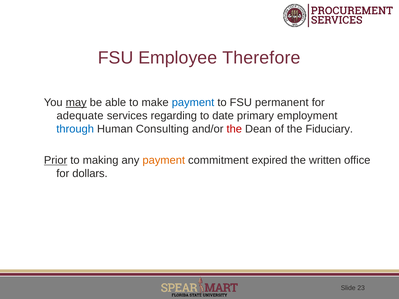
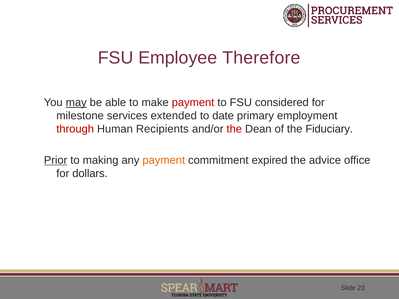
payment at (193, 103) colour: blue -> red
permanent: permanent -> considered
adequate: adequate -> milestone
regarding: regarding -> extended
through colour: blue -> red
Consulting: Consulting -> Recipients
written: written -> advice
